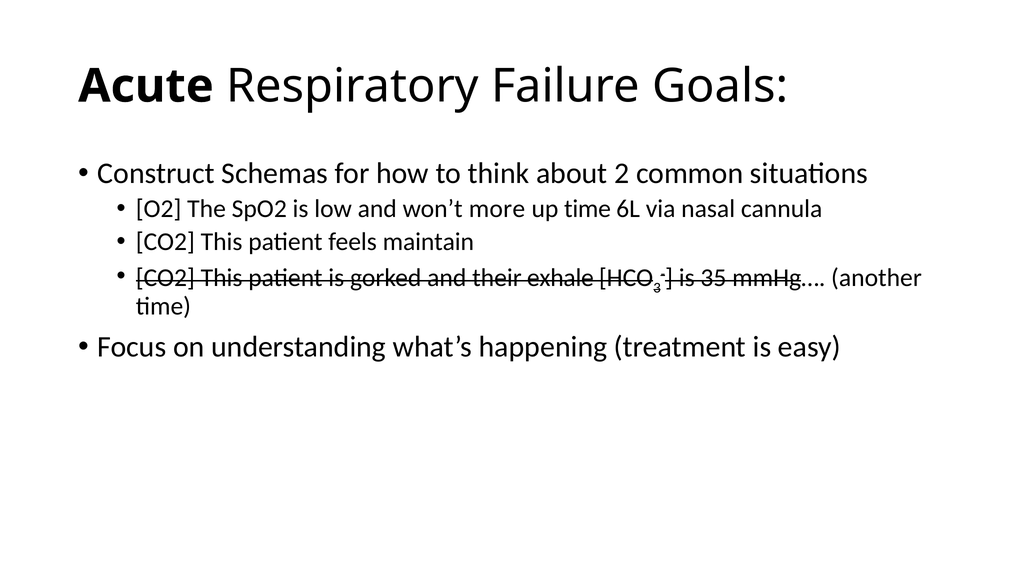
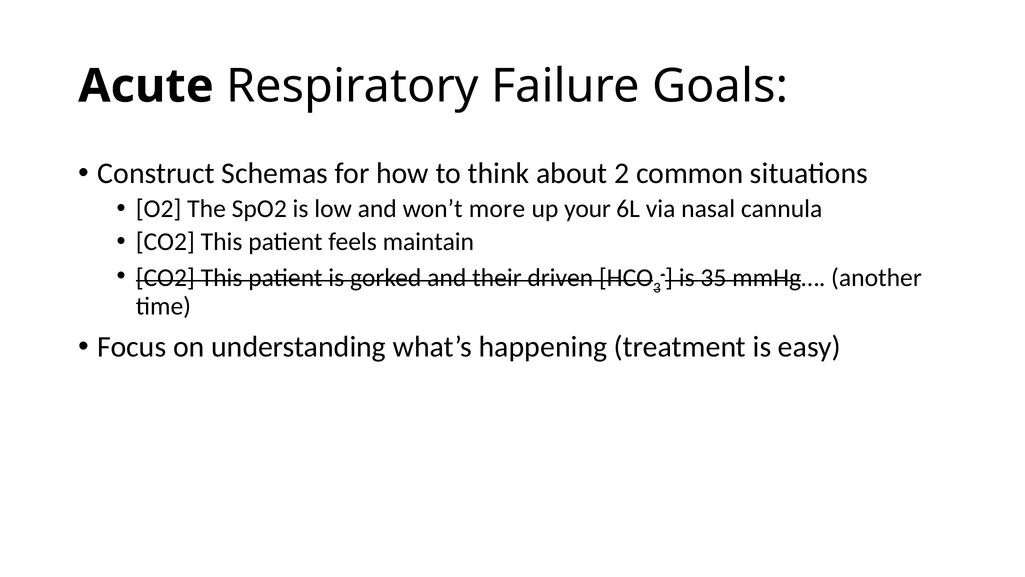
up time: time -> your
exhale: exhale -> driven
